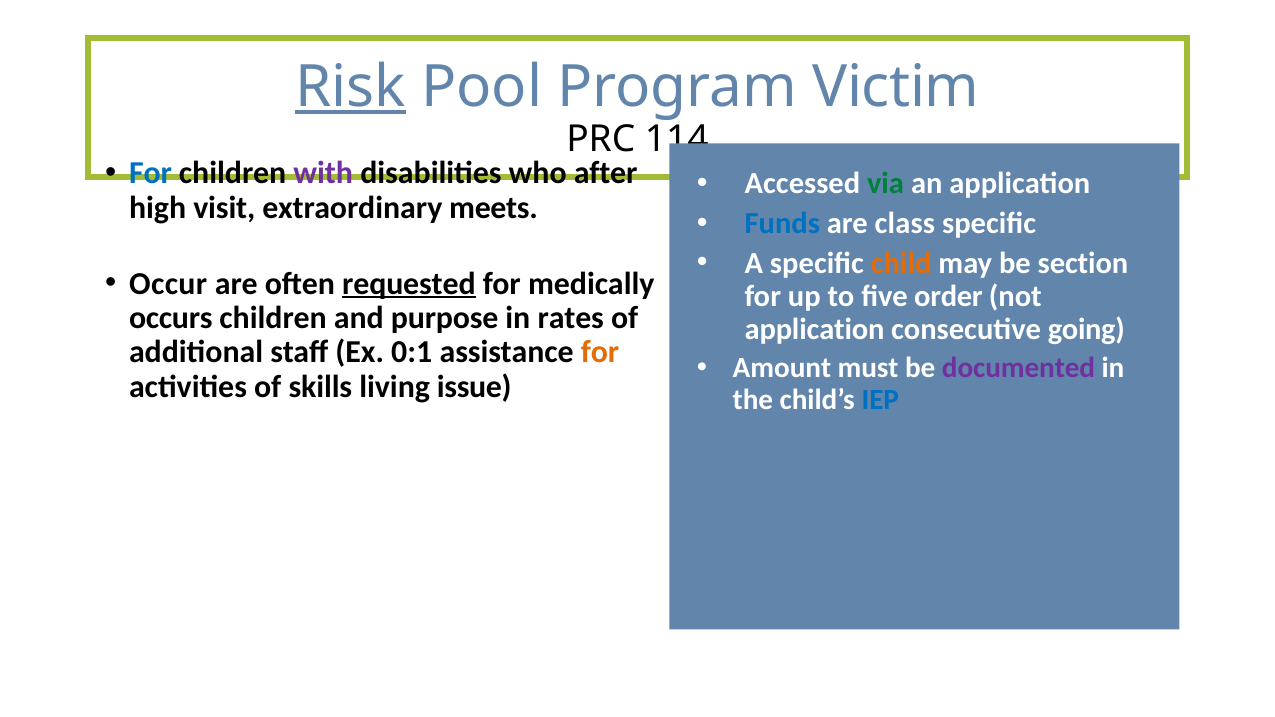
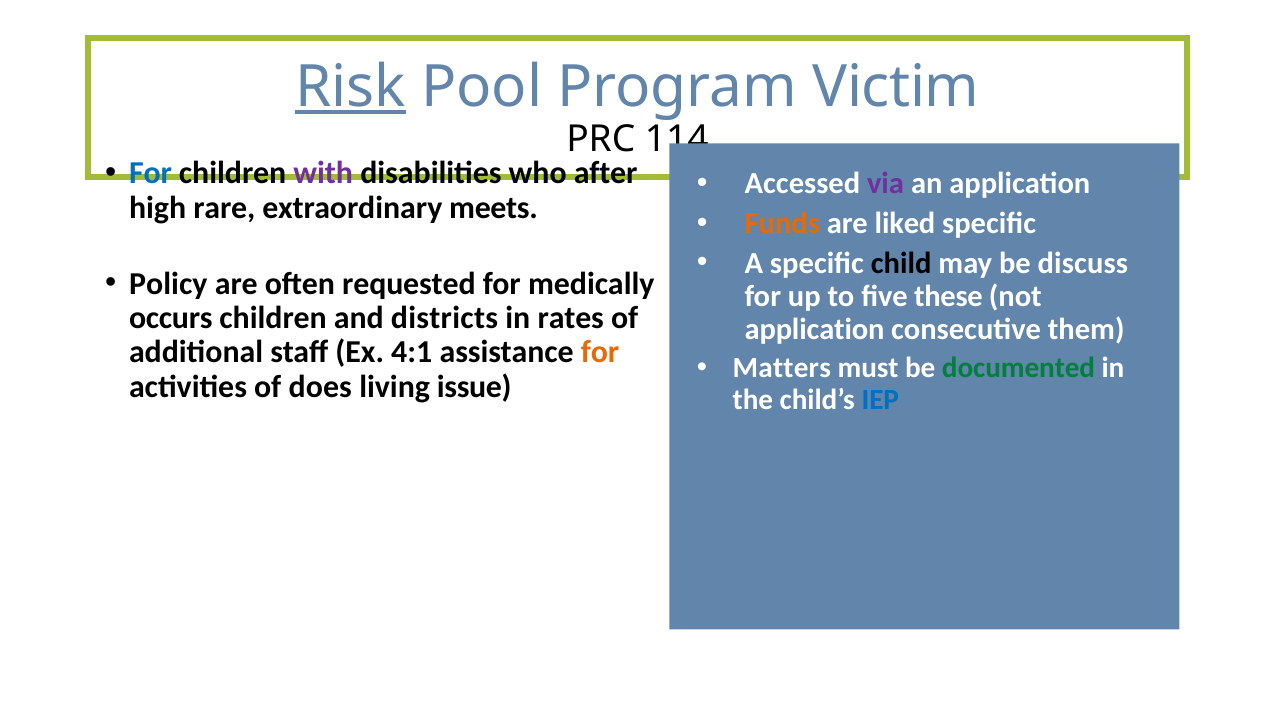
via colour: green -> purple
visit: visit -> rare
Funds colour: blue -> orange
class: class -> liked
child colour: orange -> black
section: section -> discuss
Occur: Occur -> Policy
requested underline: present -> none
order: order -> these
purpose: purpose -> districts
going: going -> them
0:1: 0:1 -> 4:1
Amount: Amount -> Matters
documented colour: purple -> green
skills: skills -> does
